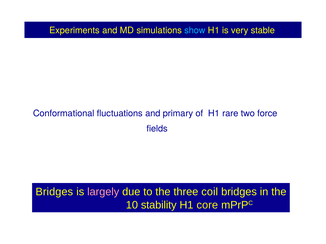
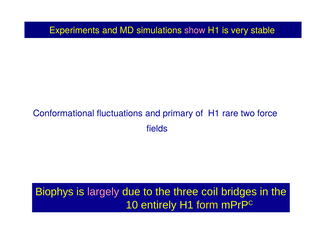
show colour: light blue -> pink
Bridges at (54, 192): Bridges -> Biophys
stability: stability -> entirely
core: core -> form
